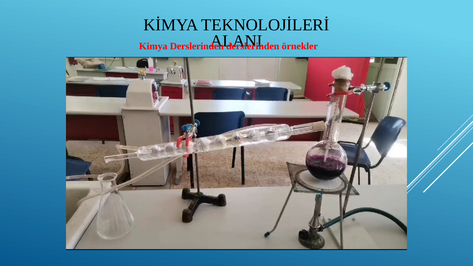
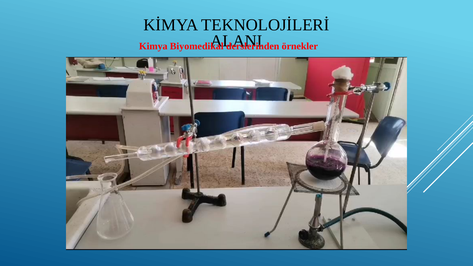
Kimya Derslerinden: Derslerinden -> Biyomedikal
